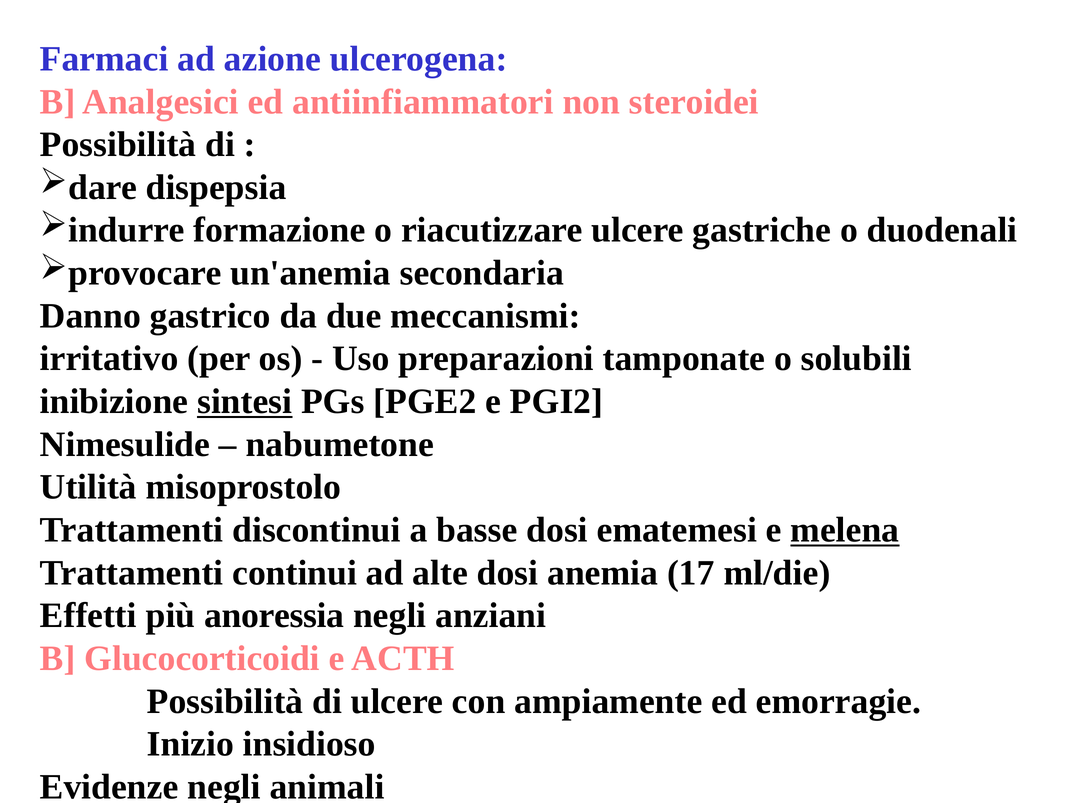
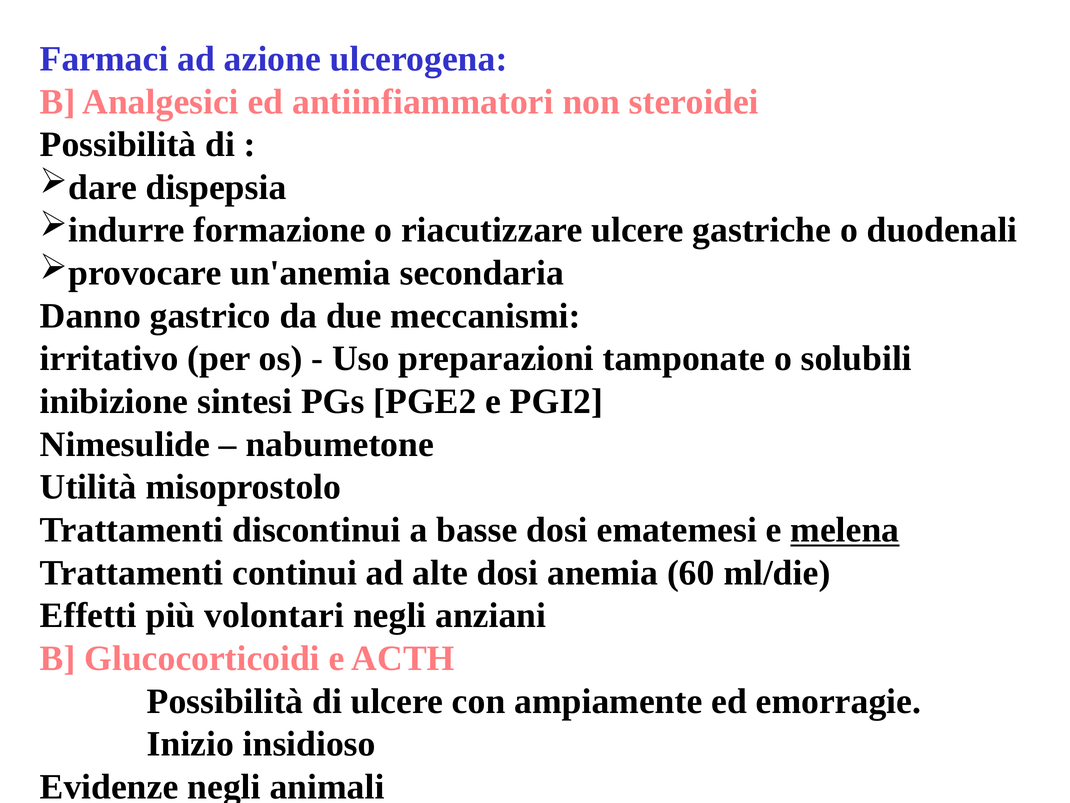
sintesi underline: present -> none
17: 17 -> 60
anoressia: anoressia -> volontari
